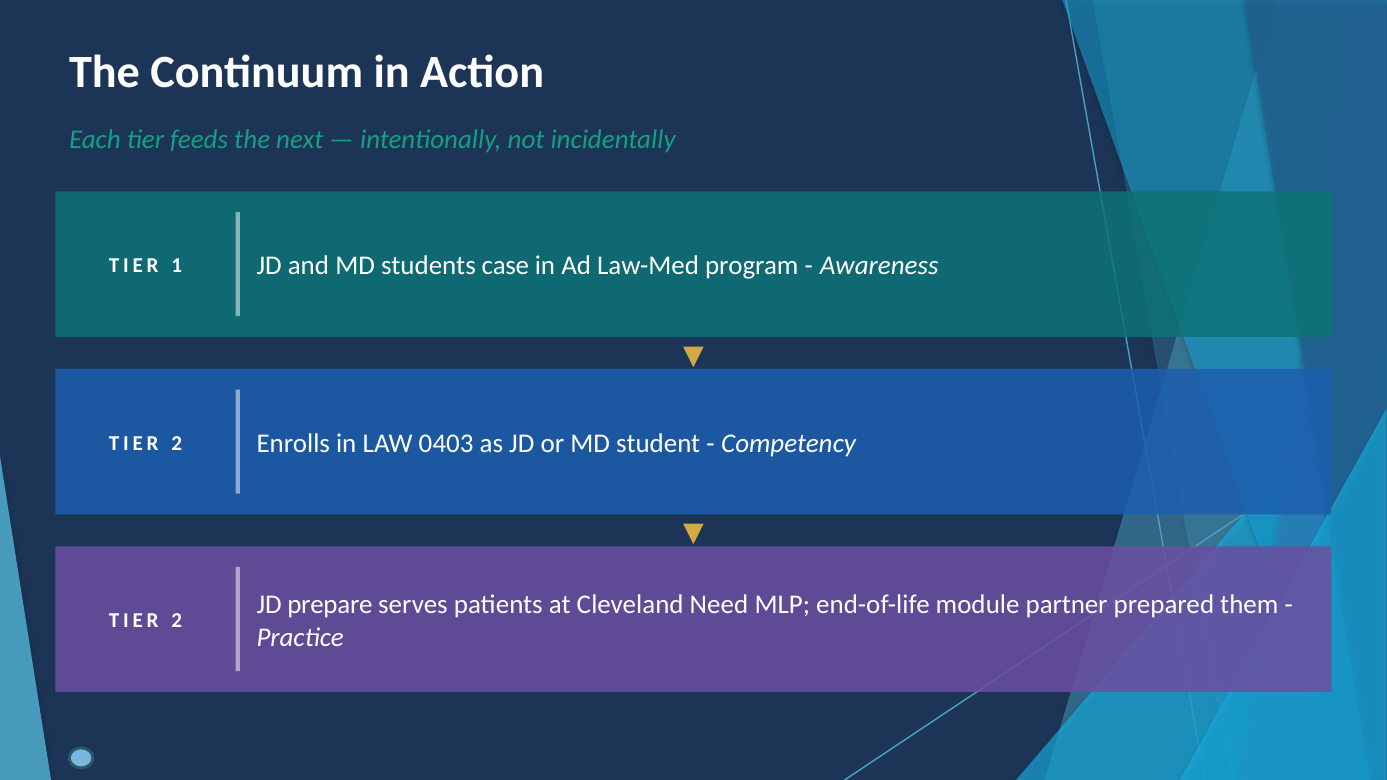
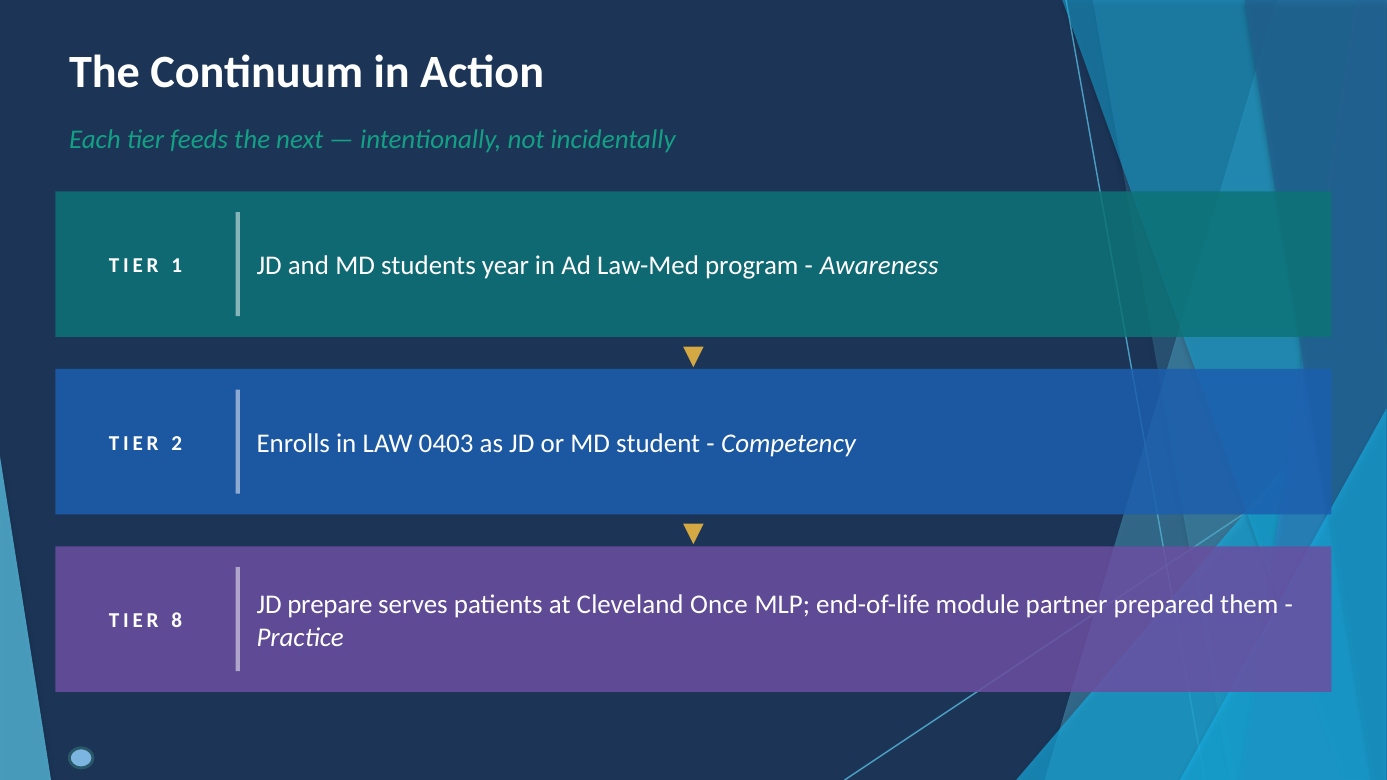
case: case -> year
Need: Need -> Once
2 at (177, 621): 2 -> 8
